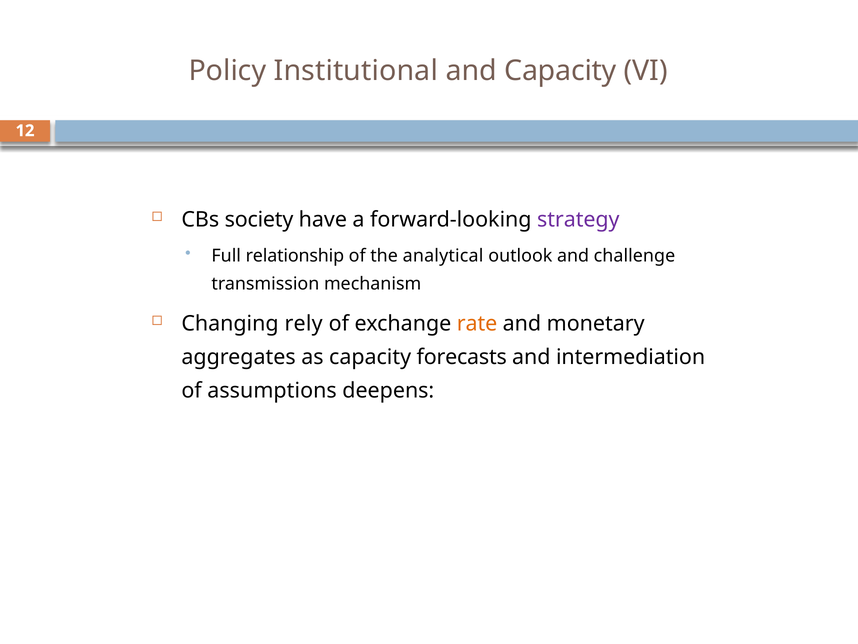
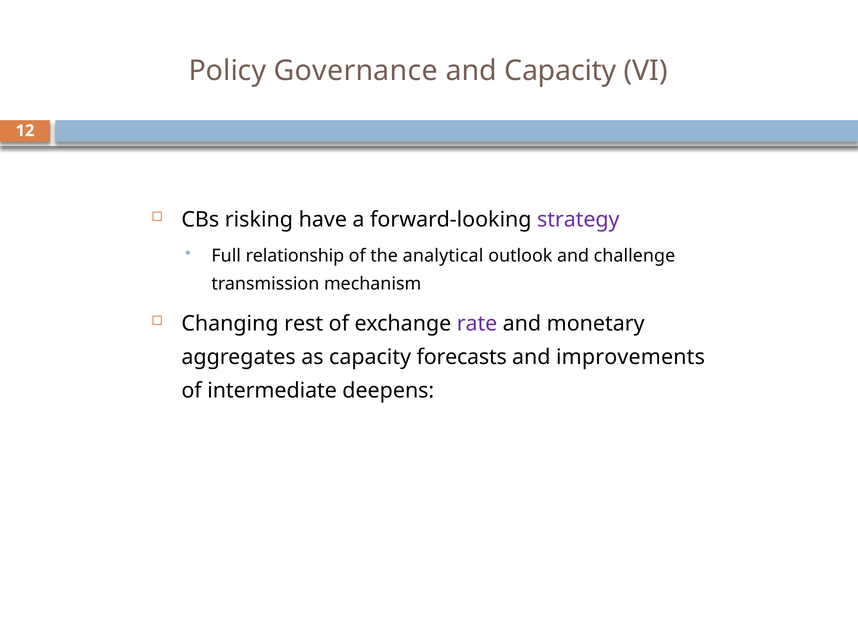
Institutional: Institutional -> Governance
society: society -> risking
rely: rely -> rest
rate colour: orange -> purple
intermediation: intermediation -> improvements
assumptions: assumptions -> intermediate
